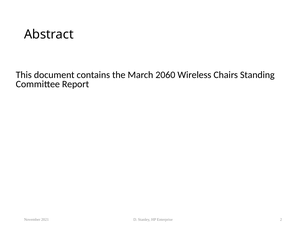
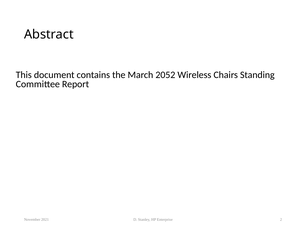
2060: 2060 -> 2052
